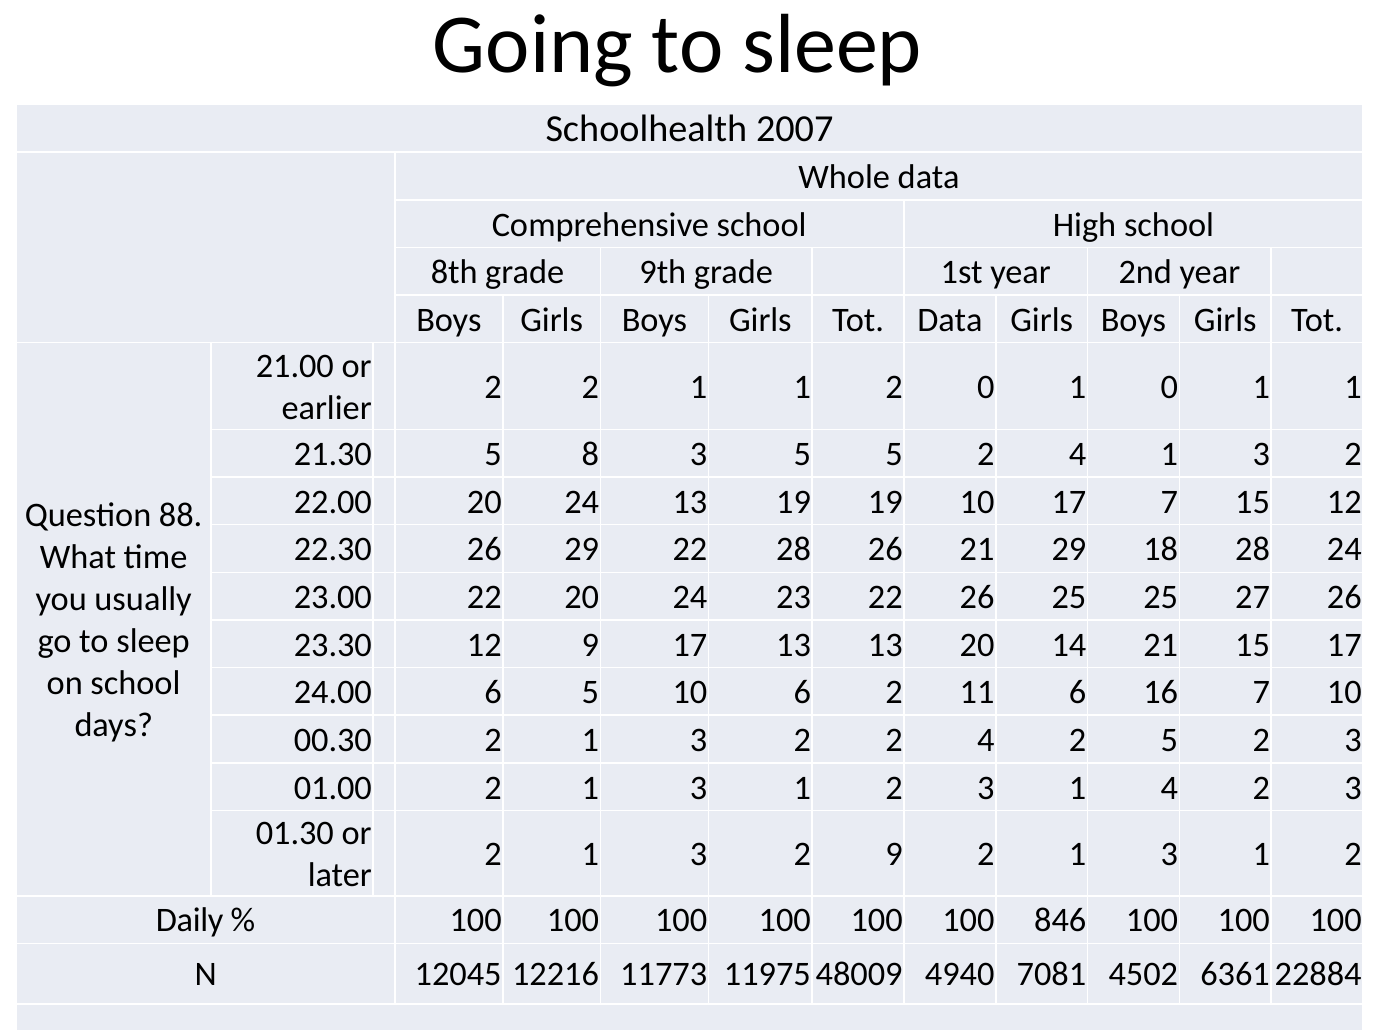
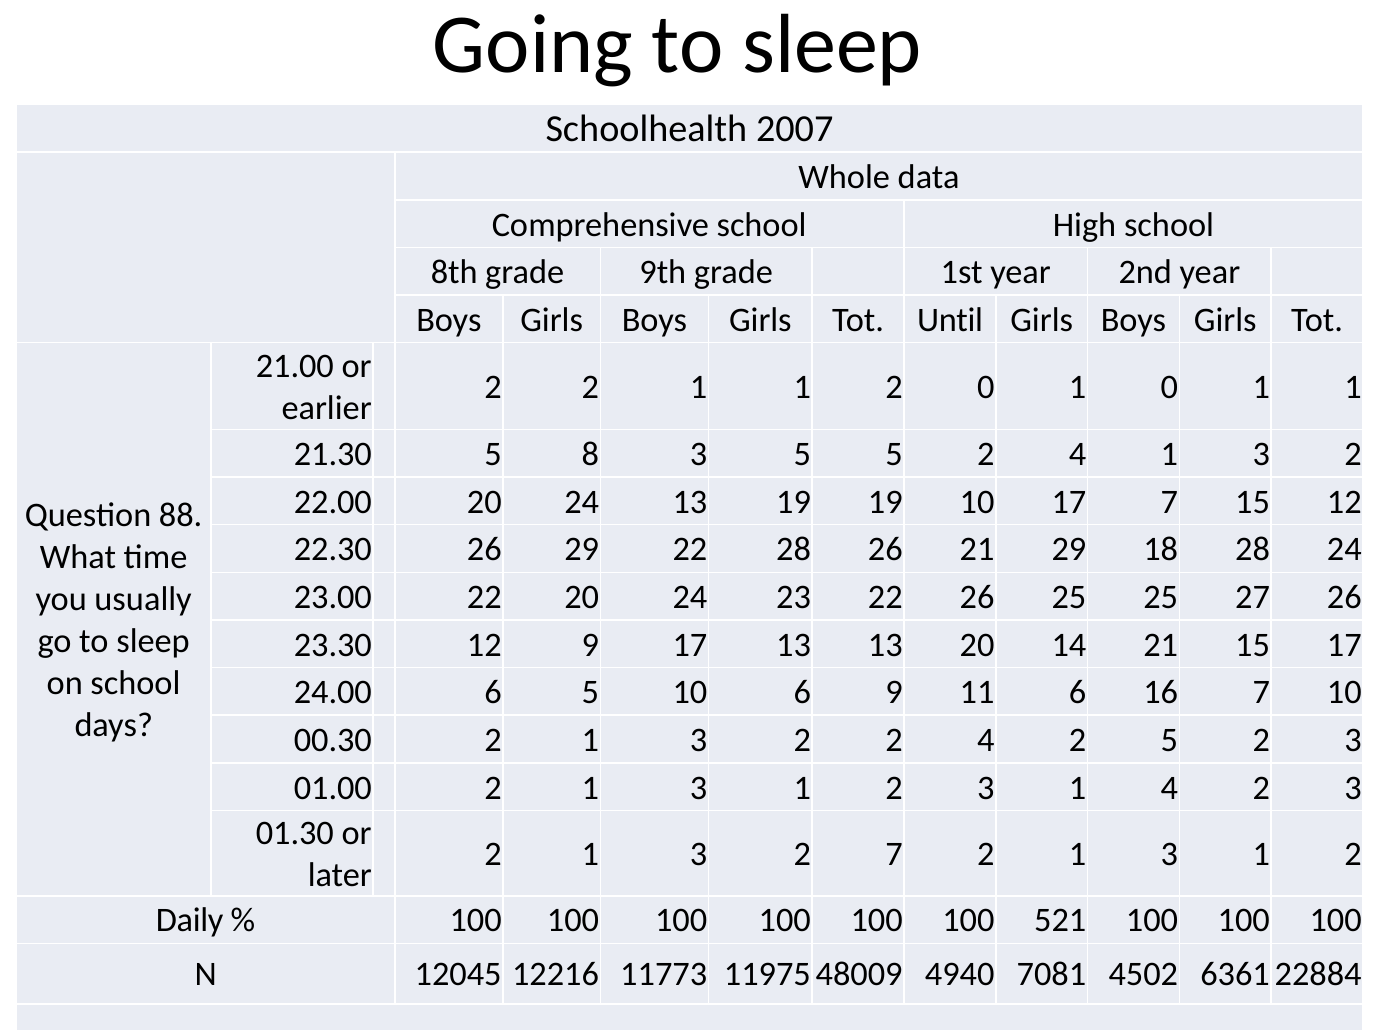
Tot Data: Data -> Until
6 2: 2 -> 9
2 9: 9 -> 7
846: 846 -> 521
